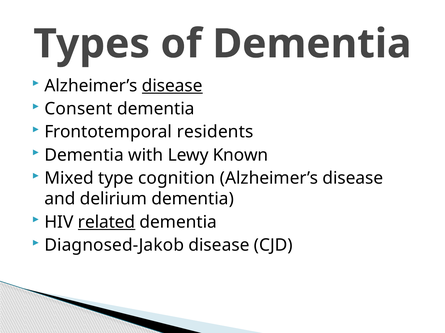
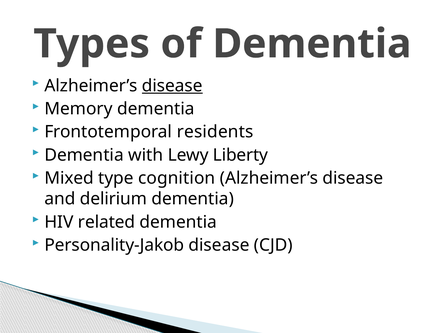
Consent: Consent -> Memory
Known: Known -> Liberty
related underline: present -> none
Diagnosed-Jakob: Diagnosed-Jakob -> Personality-Jakob
